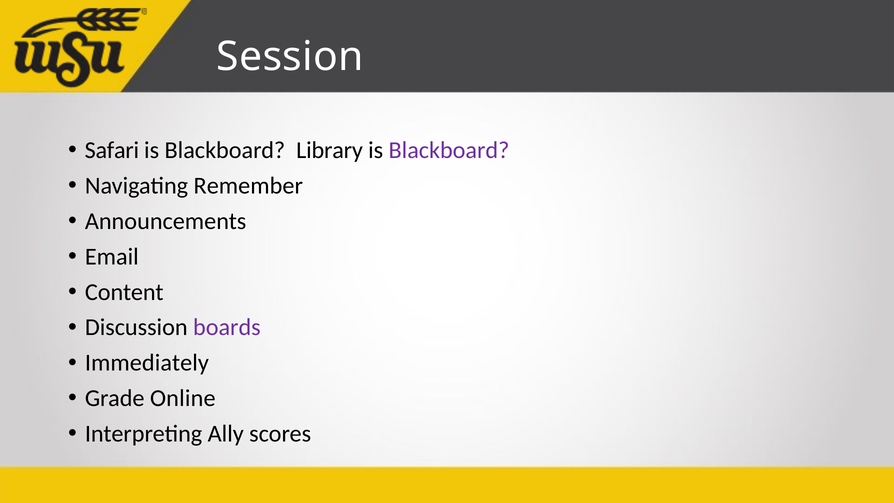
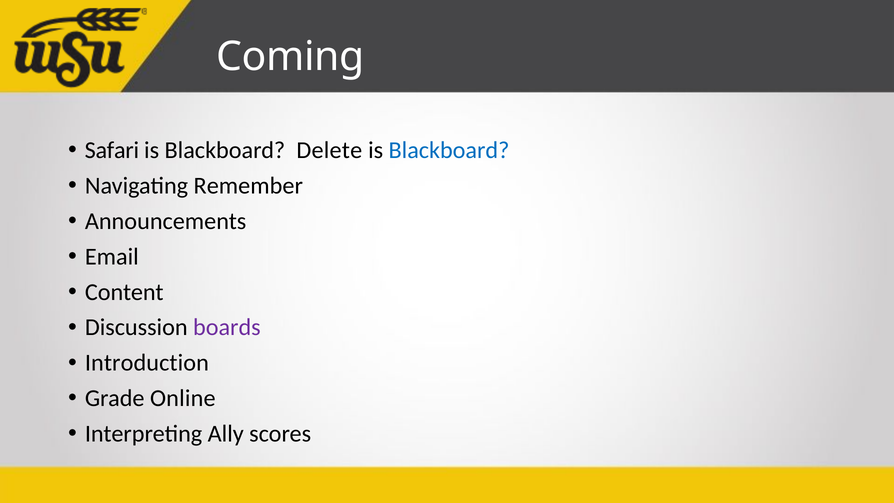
Session: Session -> Coming
Library: Library -> Delete
Blackboard at (449, 150) colour: purple -> blue
Immediately: Immediately -> Introduction
